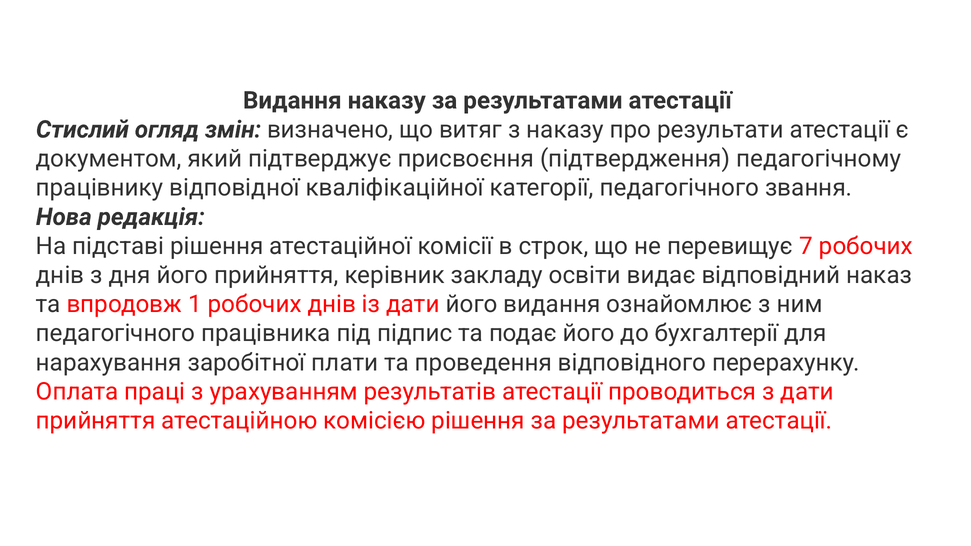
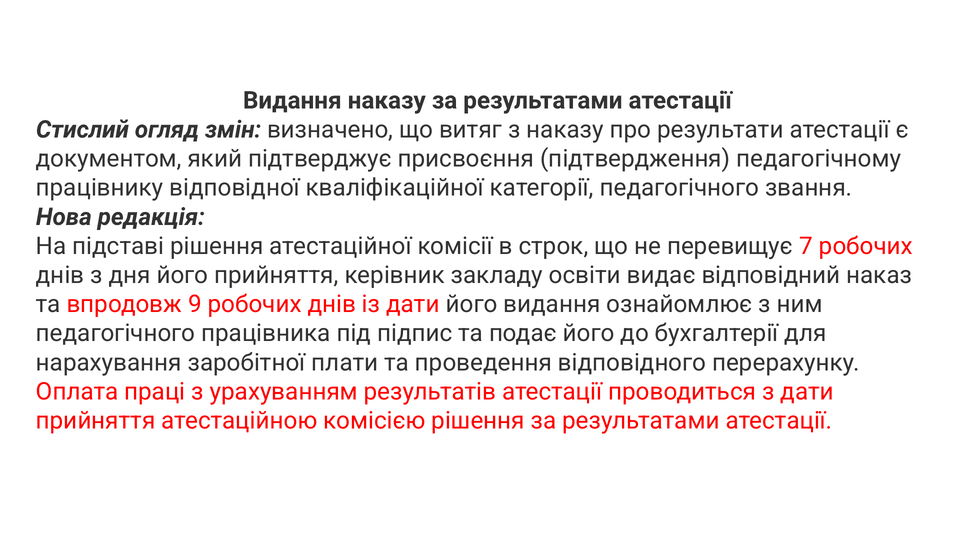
1: 1 -> 9
